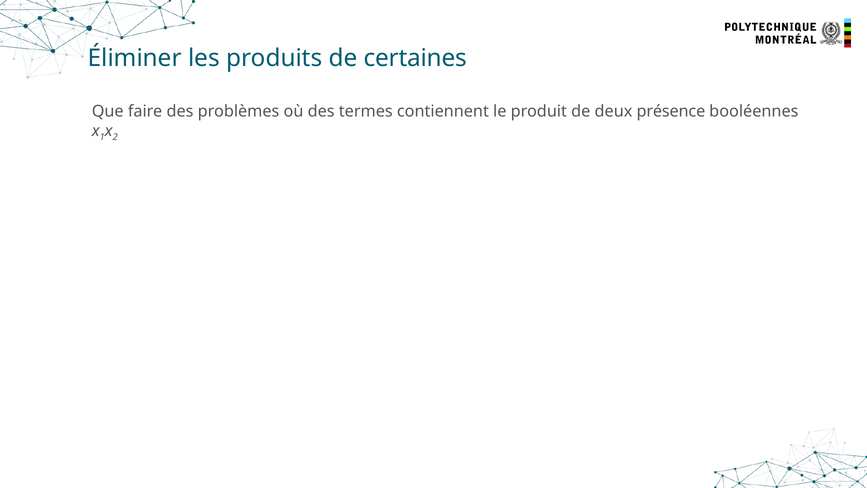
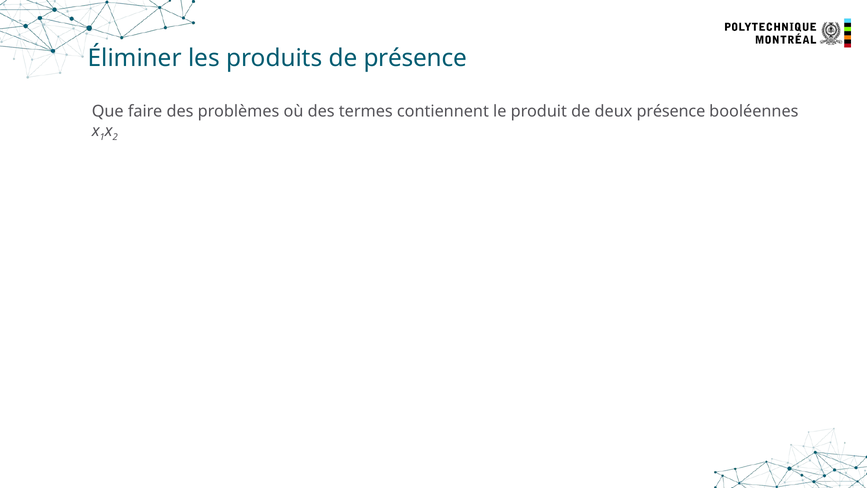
de certaines: certaines -> présence
